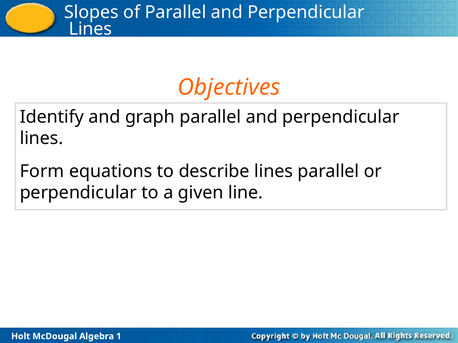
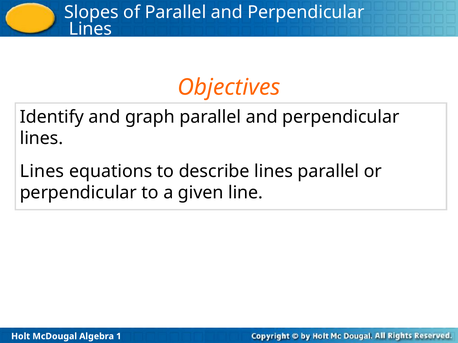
Form at (42, 172): Form -> Lines
